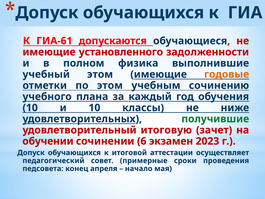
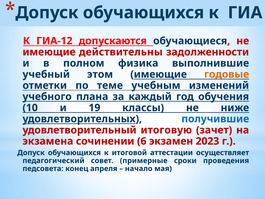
ГИА-61: ГИА-61 -> ГИА-12
установленного: установленного -> действительны
по этом: этом -> теме
сочинению: сочинению -> изменений
и 10: 10 -> 19
получившие colour: green -> blue
обучении: обучении -> экзамена
